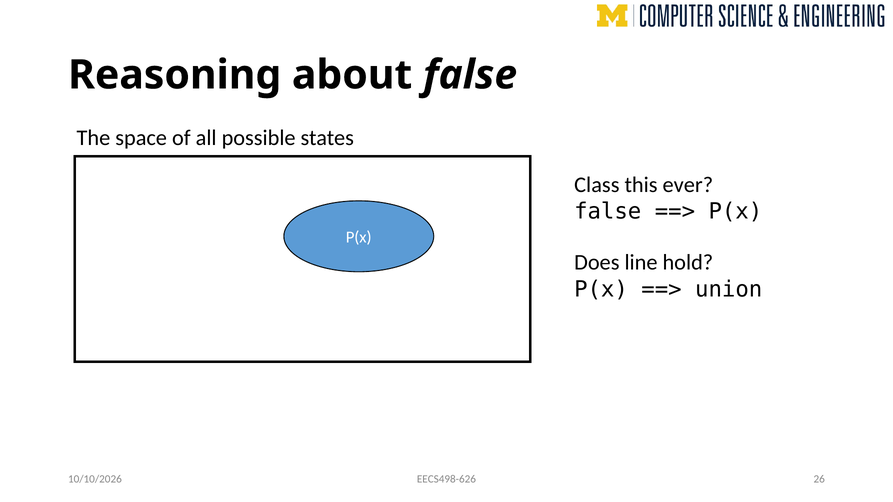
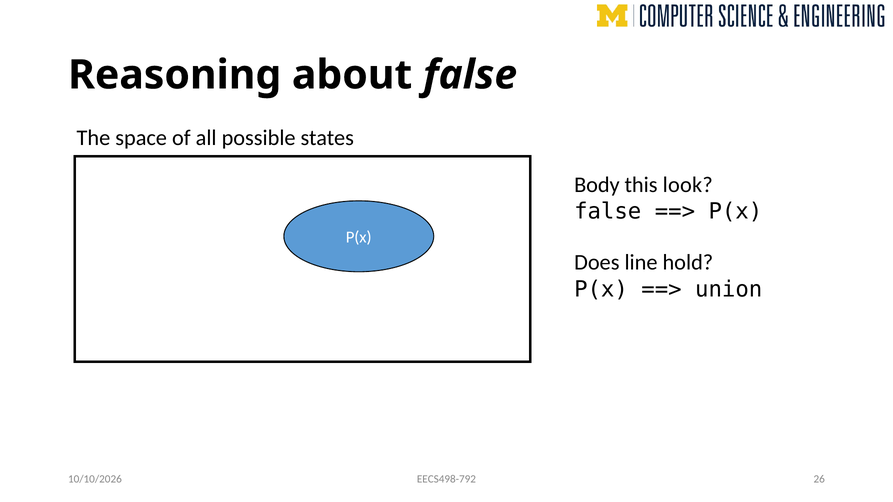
Class: Class -> Body
ever: ever -> look
EECS498-626: EECS498-626 -> EECS498-792
